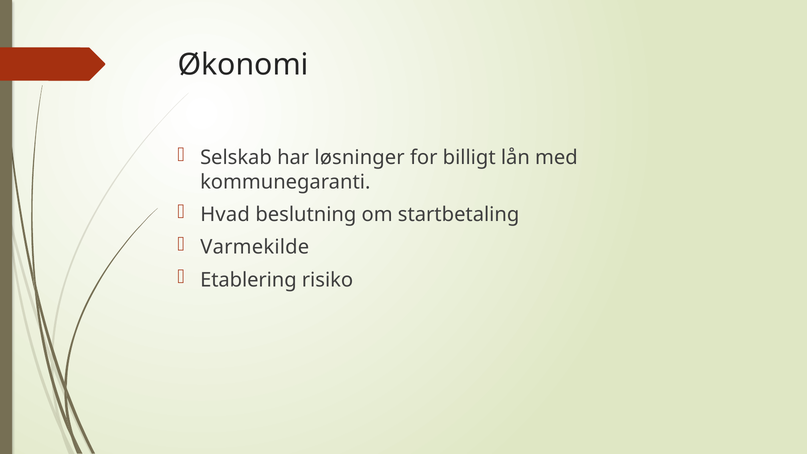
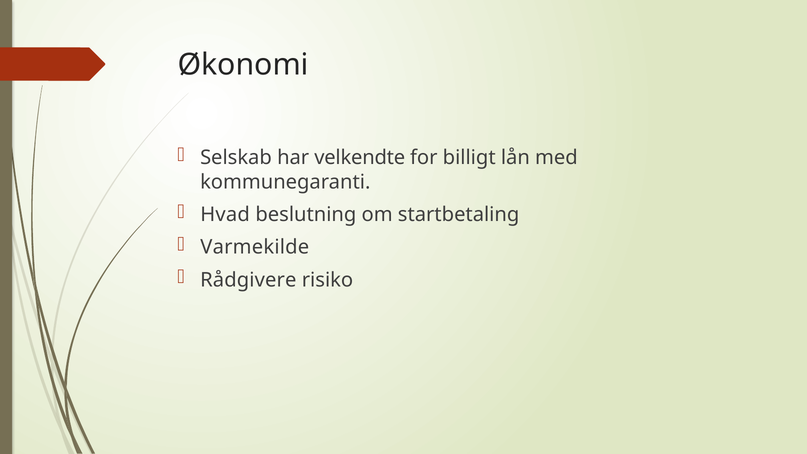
løsninger: løsninger -> velkendte
Etablering: Etablering -> Rådgivere
